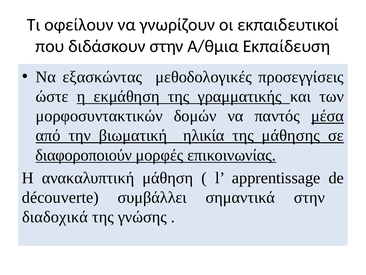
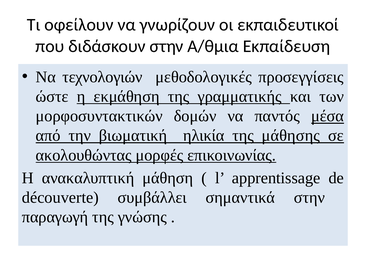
εξασκώντας: εξασκώντας -> τεχνολογιών
διαφοροποιούν: διαφοροποιούν -> ακολουθώντας
διαδοχικά: διαδοχικά -> παραγωγή
